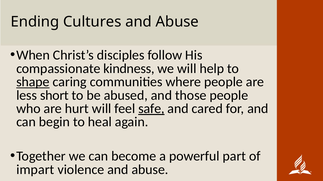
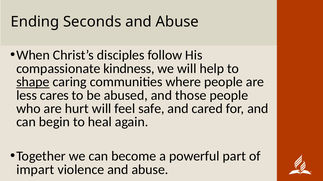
Cultures: Cultures -> Seconds
short: short -> cares
safe underline: present -> none
